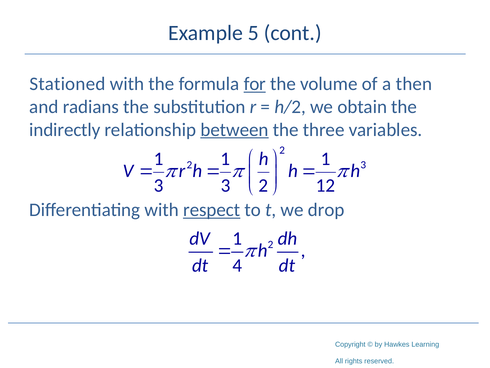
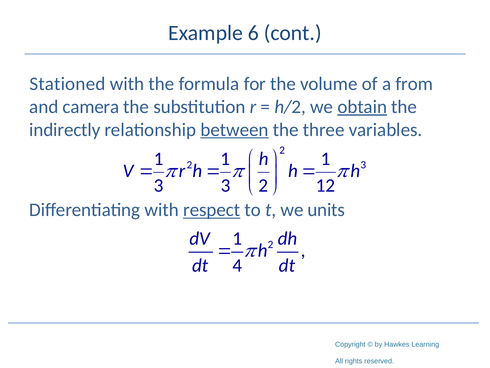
5: 5 -> 6
for underline: present -> none
then: then -> from
radians: radians -> camera
obtain underline: none -> present
drop: drop -> units
